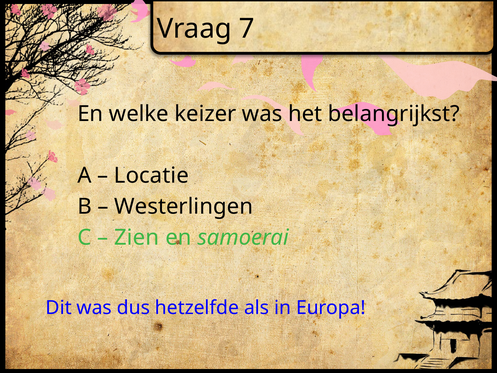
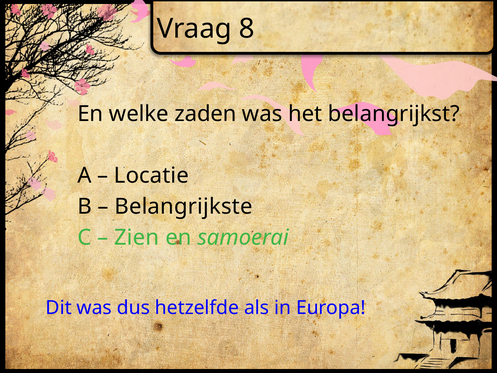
7: 7 -> 8
keizer: keizer -> zaden
Westerlingen: Westerlingen -> Belangrijkste
